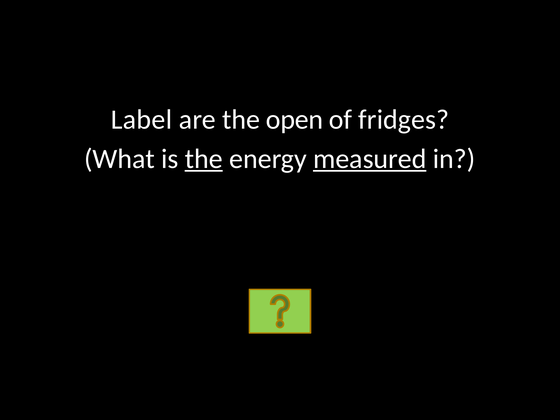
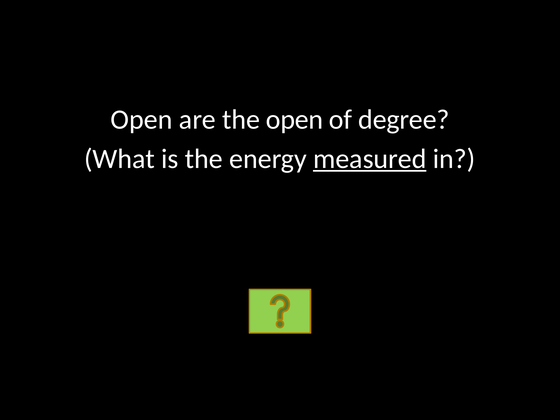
Label at (141, 120): Label -> Open
fridges: fridges -> degree
the at (204, 159) underline: present -> none
